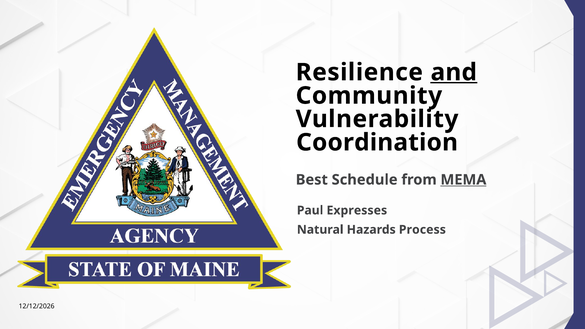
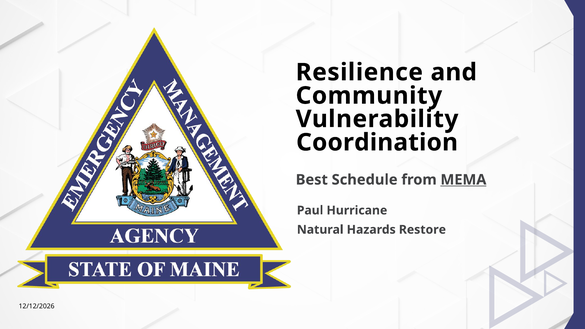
and underline: present -> none
Expresses: Expresses -> Hurricane
Process: Process -> Restore
